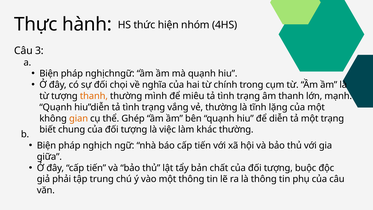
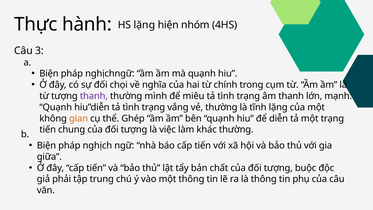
HS thức: thức -> lặng
thanh at (94, 96) colour: orange -> purple
biết at (48, 130): biết -> tiến
